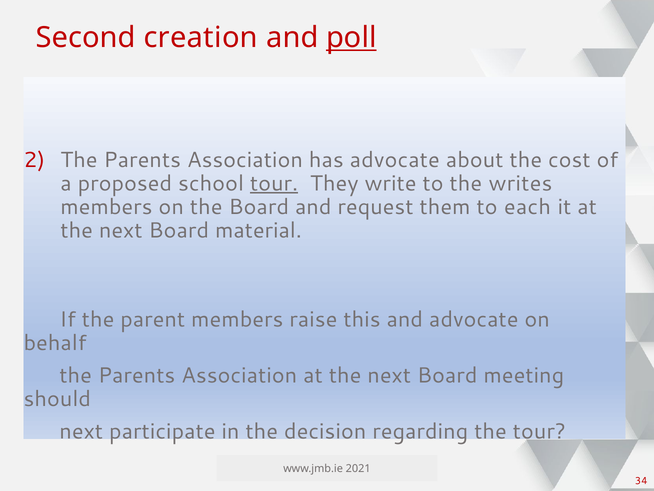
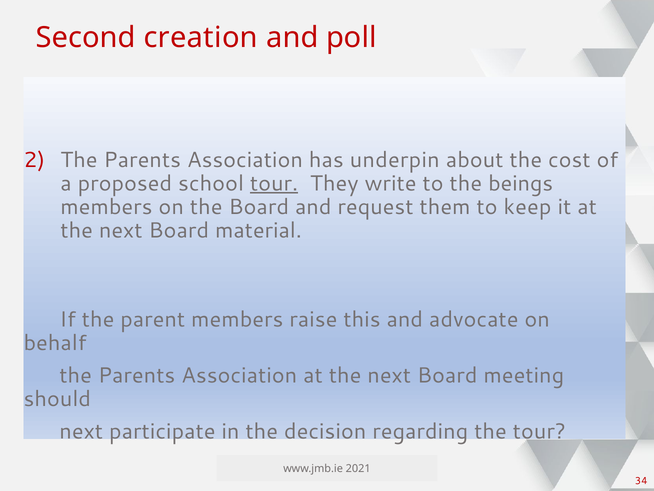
poll underline: present -> none
has advocate: advocate -> underpin
writes: writes -> beings
each: each -> keep
